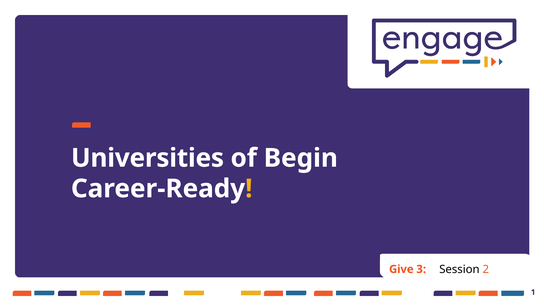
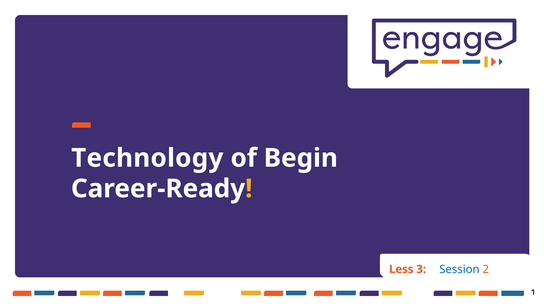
Universities: Universities -> Technology
Give: Give -> Less
Session colour: black -> blue
